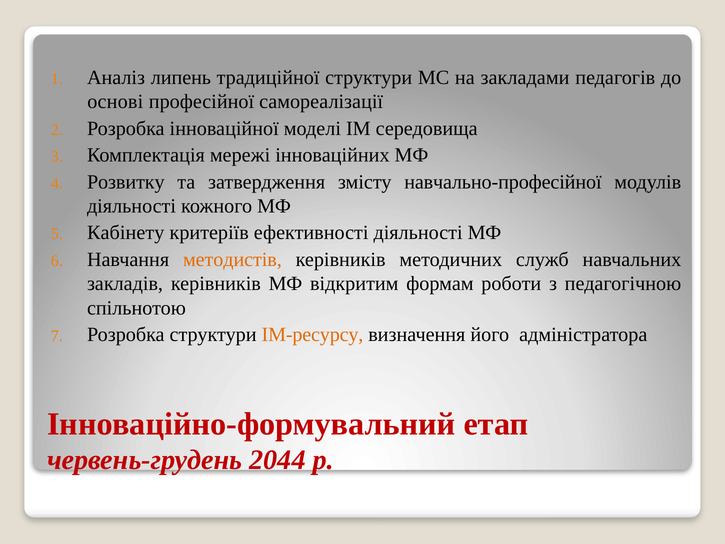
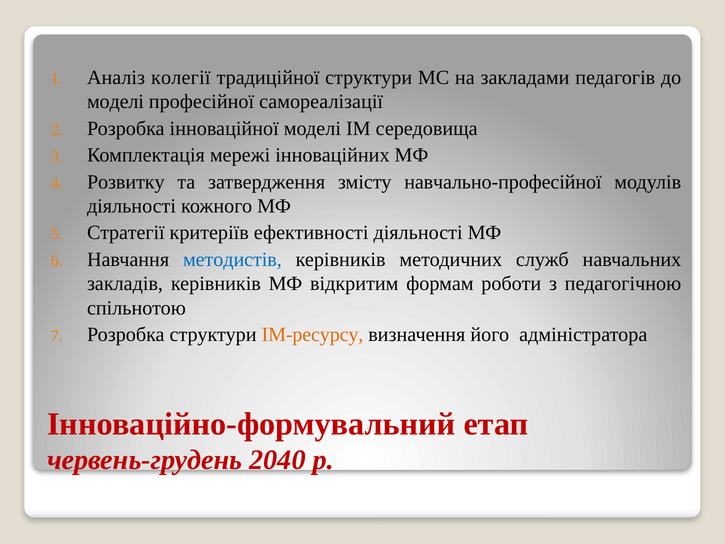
липень: липень -> колегії
основі at (115, 102): основі -> моделі
Кабінету: Кабінету -> Стратегії
методистів colour: orange -> blue
2044: 2044 -> 2040
